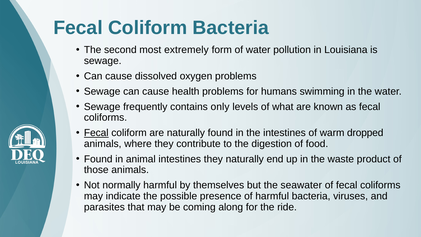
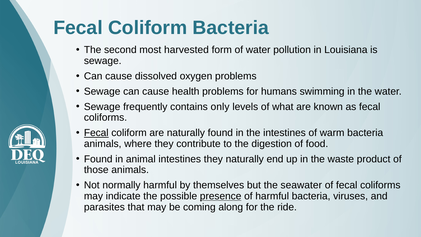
extremely: extremely -> harvested
warm dropped: dropped -> bacteria
presence underline: none -> present
